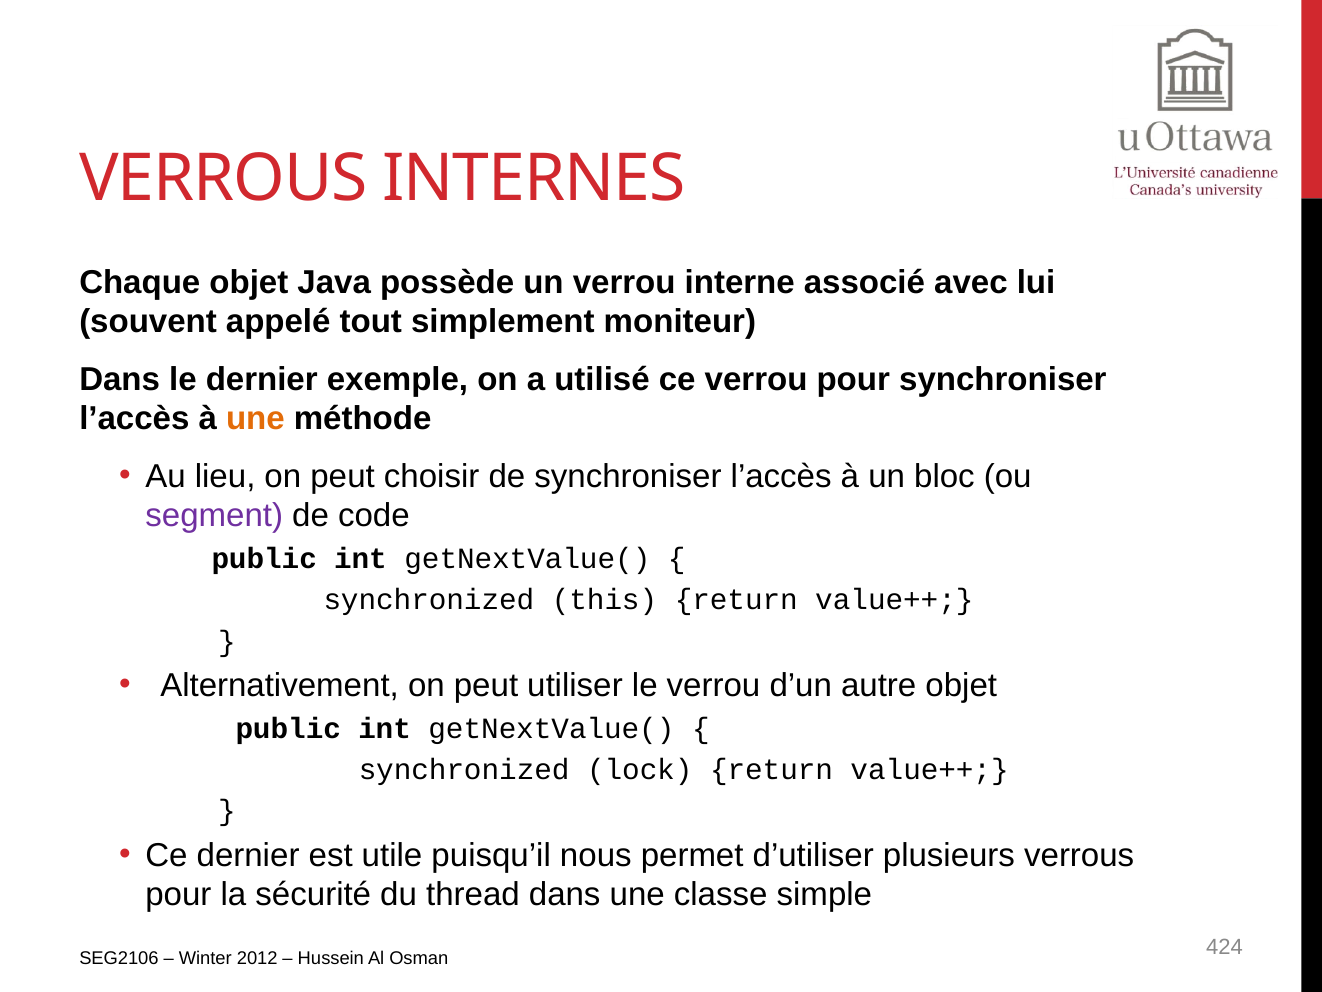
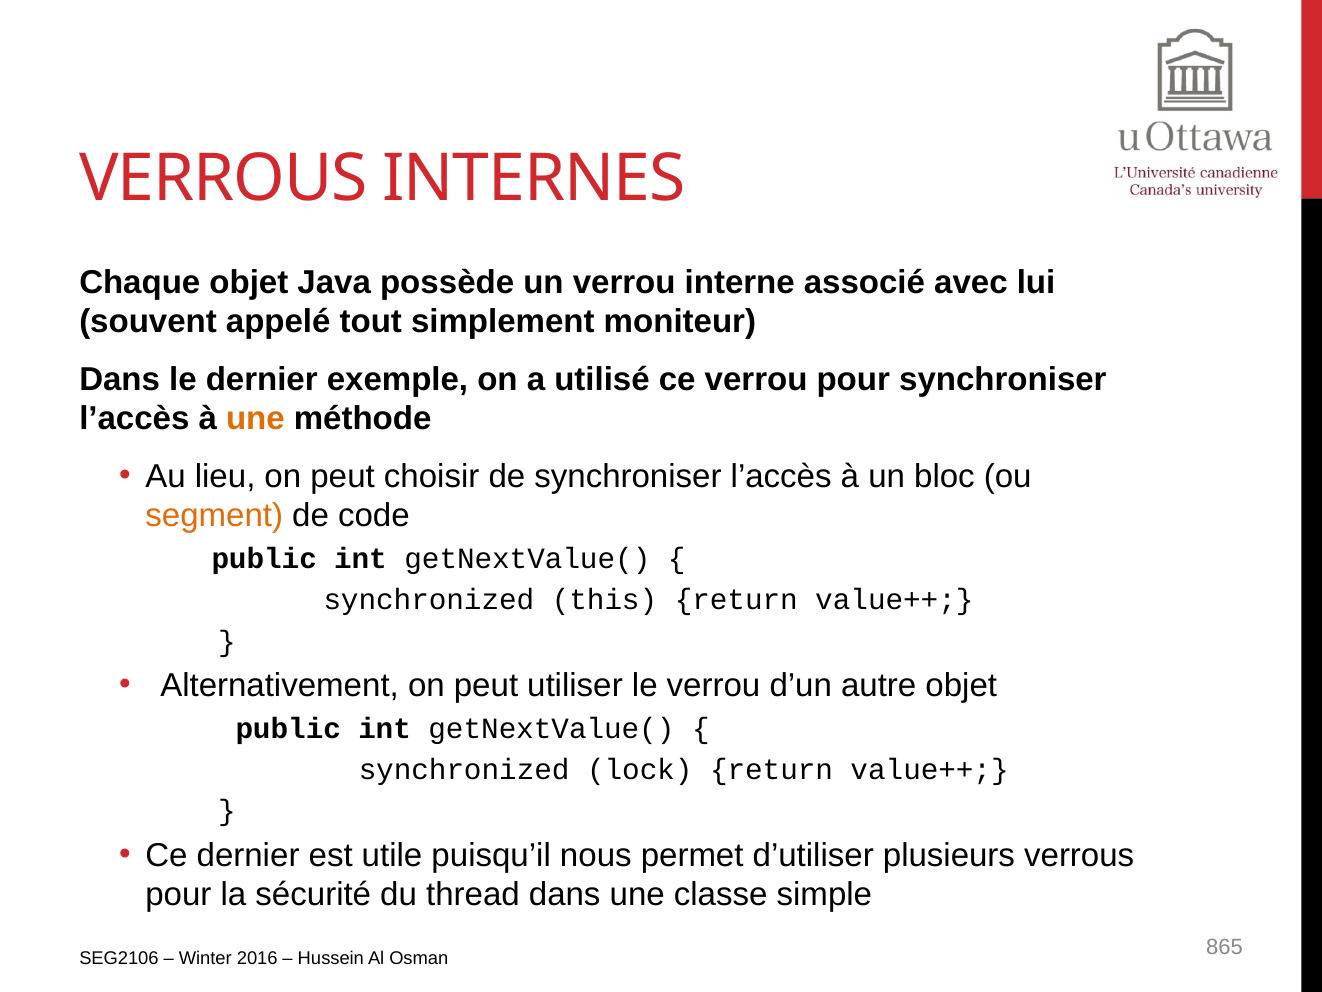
segment colour: purple -> orange
2012: 2012 -> 2016
424: 424 -> 865
